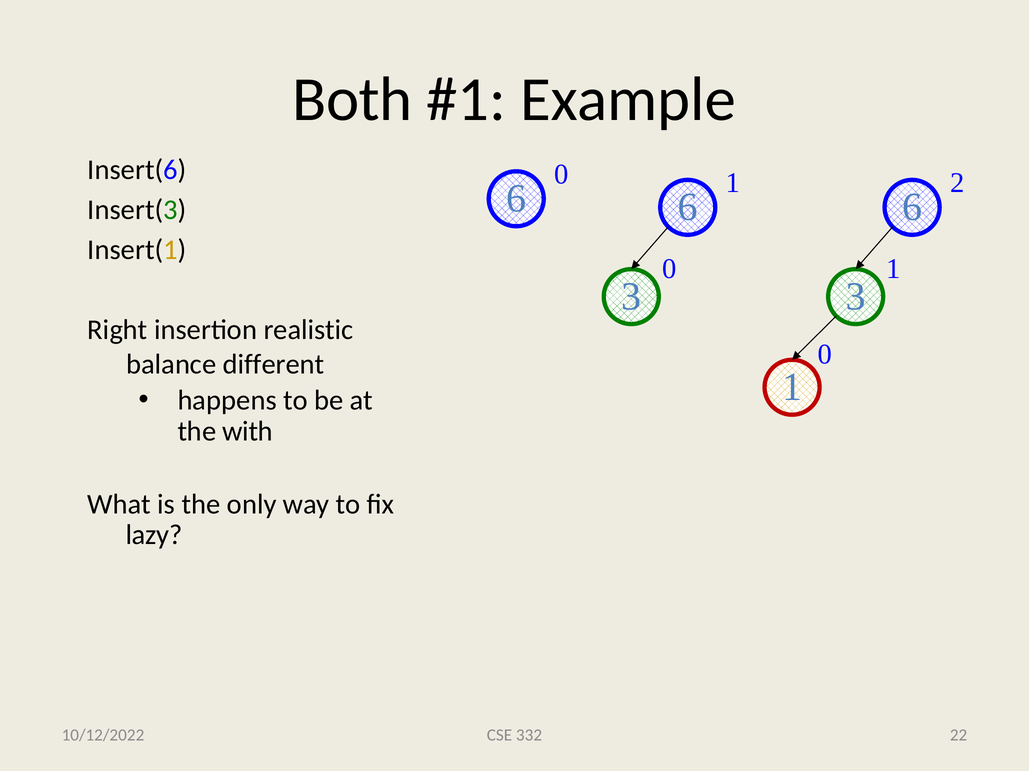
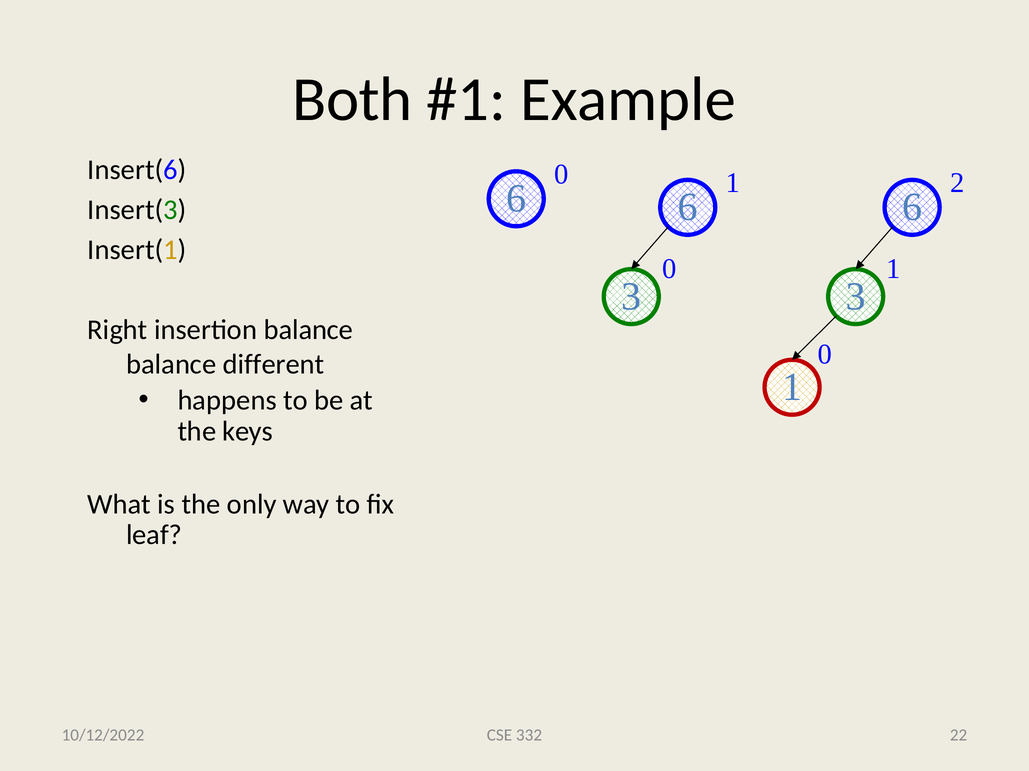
insertion realistic: realistic -> balance
with: with -> keys
lazy: lazy -> leaf
